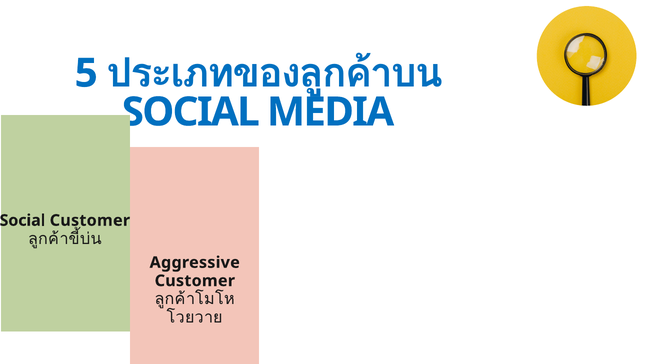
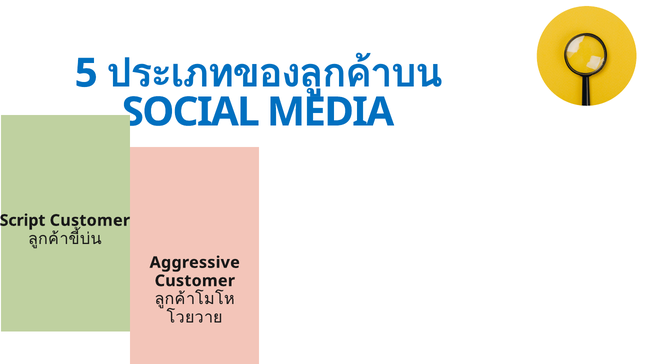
Social at (22, 220): Social -> Script
